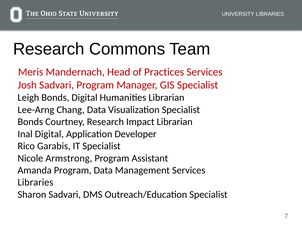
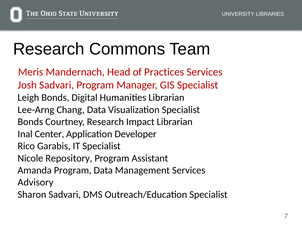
Inal Digital: Digital -> Center
Armstrong: Armstrong -> Repository
Libraries at (35, 182): Libraries -> Advisory
